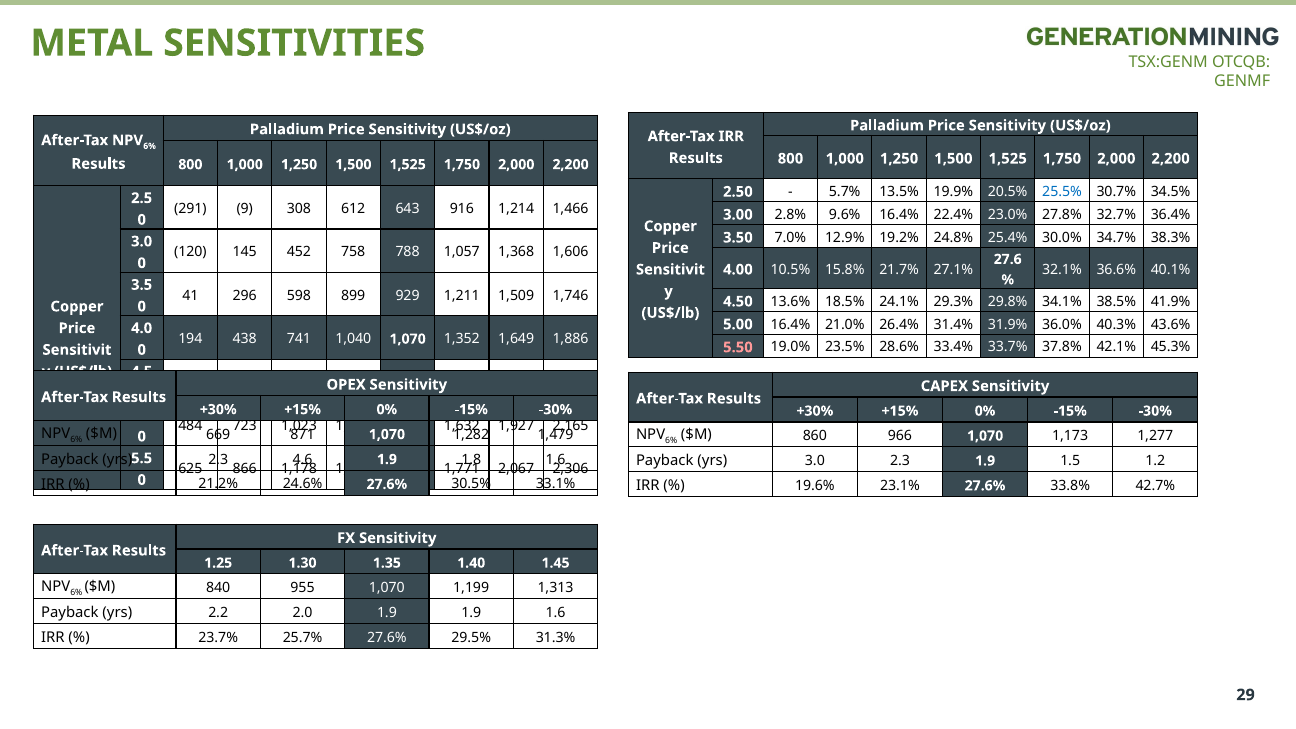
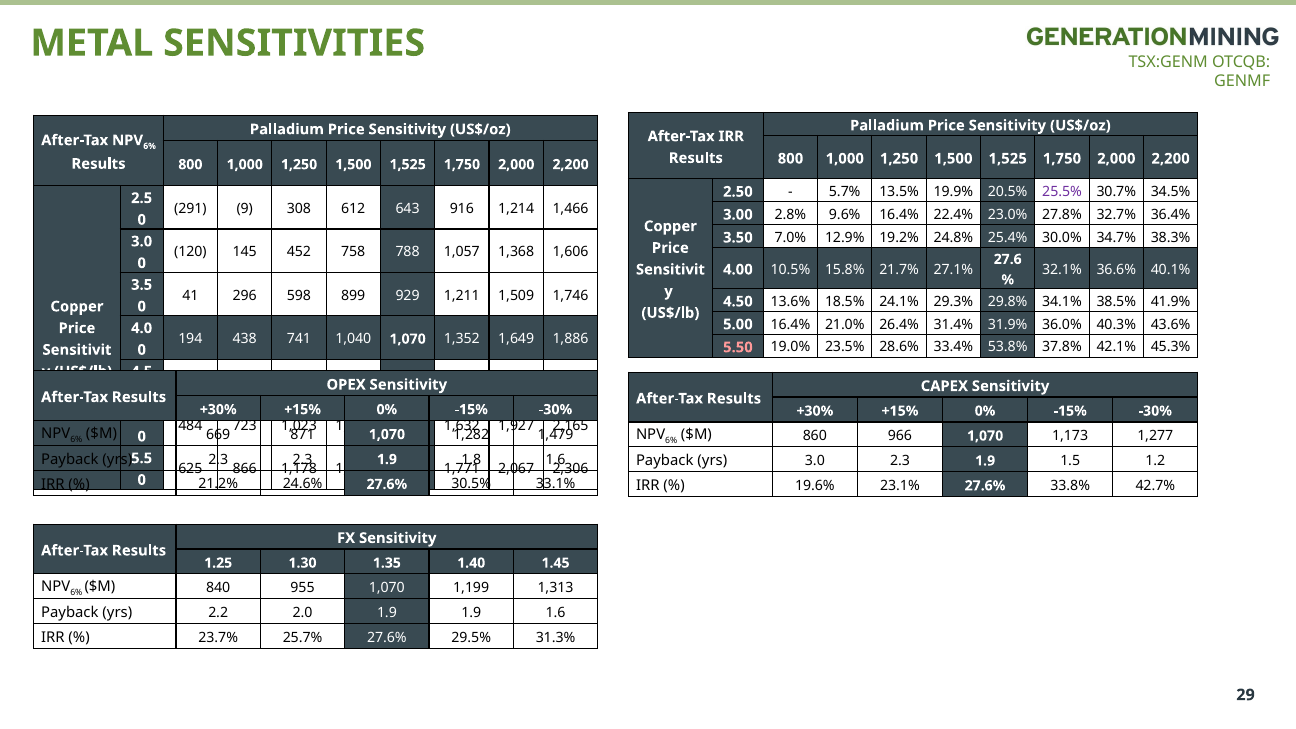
25.5% colour: blue -> purple
33.7%: 33.7% -> 53.8%
2.3 4.6: 4.6 -> 2.3
